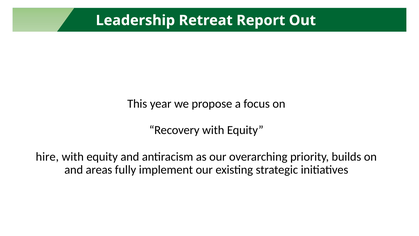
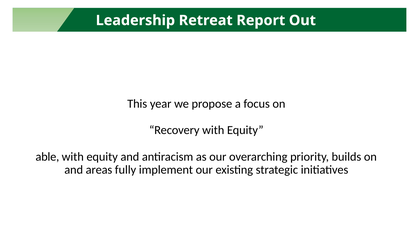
hire: hire -> able
